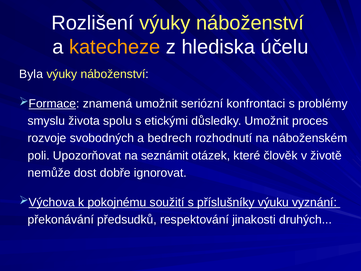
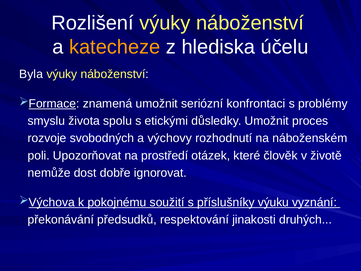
bedrech: bedrech -> výchovy
seznámit: seznámit -> prostředí
